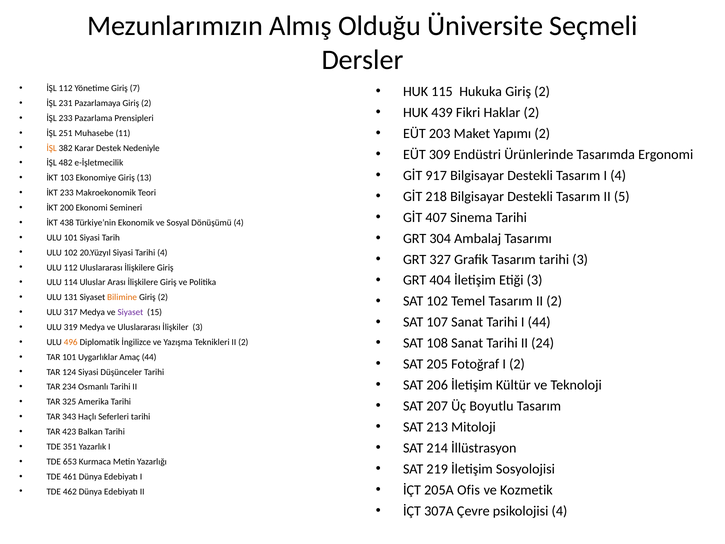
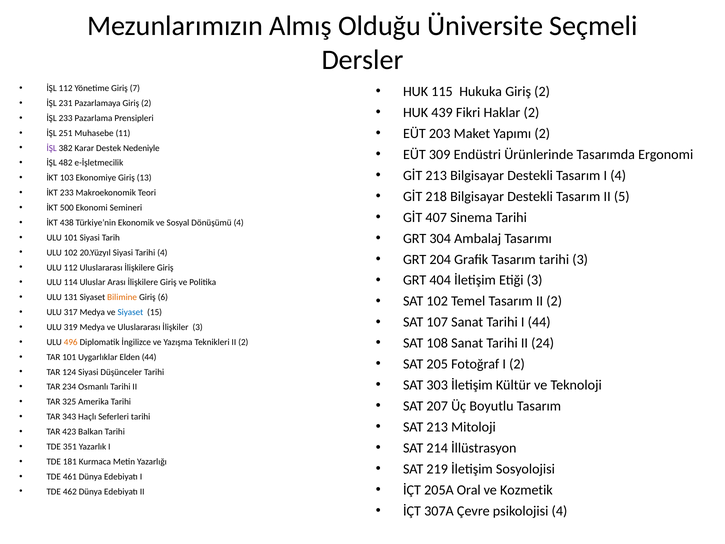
İŞL at (52, 148) colour: orange -> purple
GİT 917: 917 -> 213
200: 200 -> 500
327: 327 -> 204
2 at (163, 297): 2 -> 6
Siyaset at (130, 312) colour: purple -> blue
Amaç: Amaç -> Elden
206: 206 -> 303
653: 653 -> 181
Ofis: Ofis -> Oral
